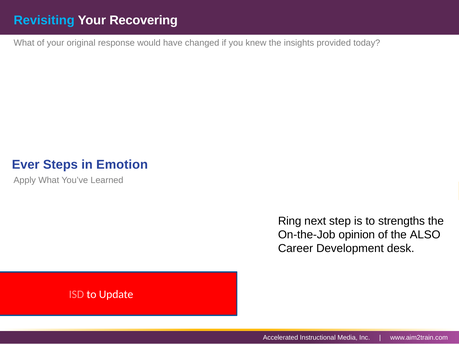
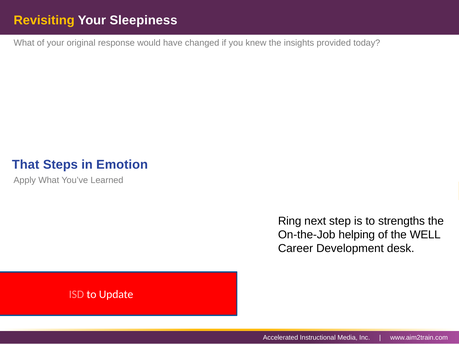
Revisiting colour: light blue -> yellow
Recovering: Recovering -> Sleepiness
Ever: Ever -> That
opinion: opinion -> helping
ALSO: ALSO -> WELL
